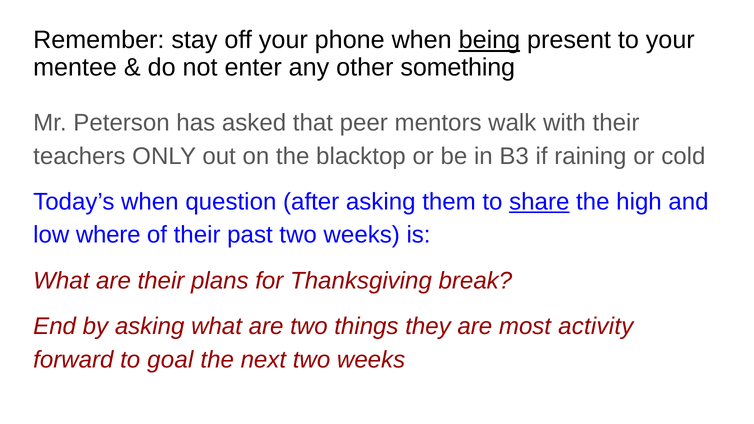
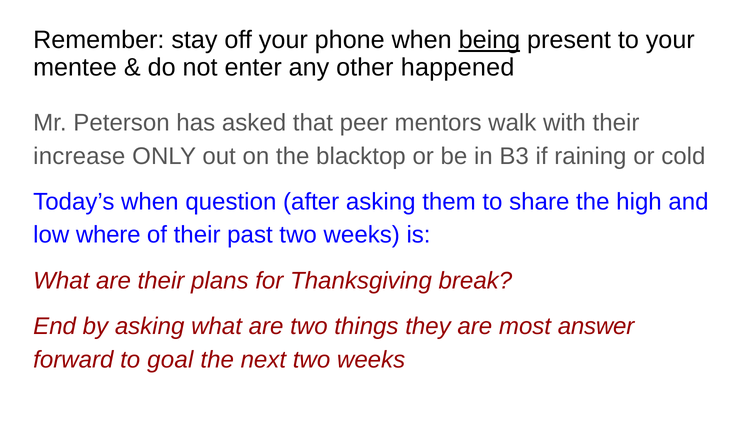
something: something -> happened
teachers: teachers -> increase
share underline: present -> none
activity: activity -> answer
